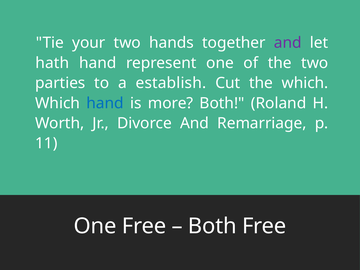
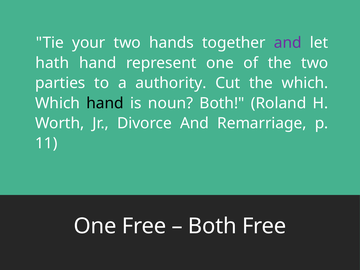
establish: establish -> authority
hand at (105, 103) colour: blue -> black
more: more -> noun
